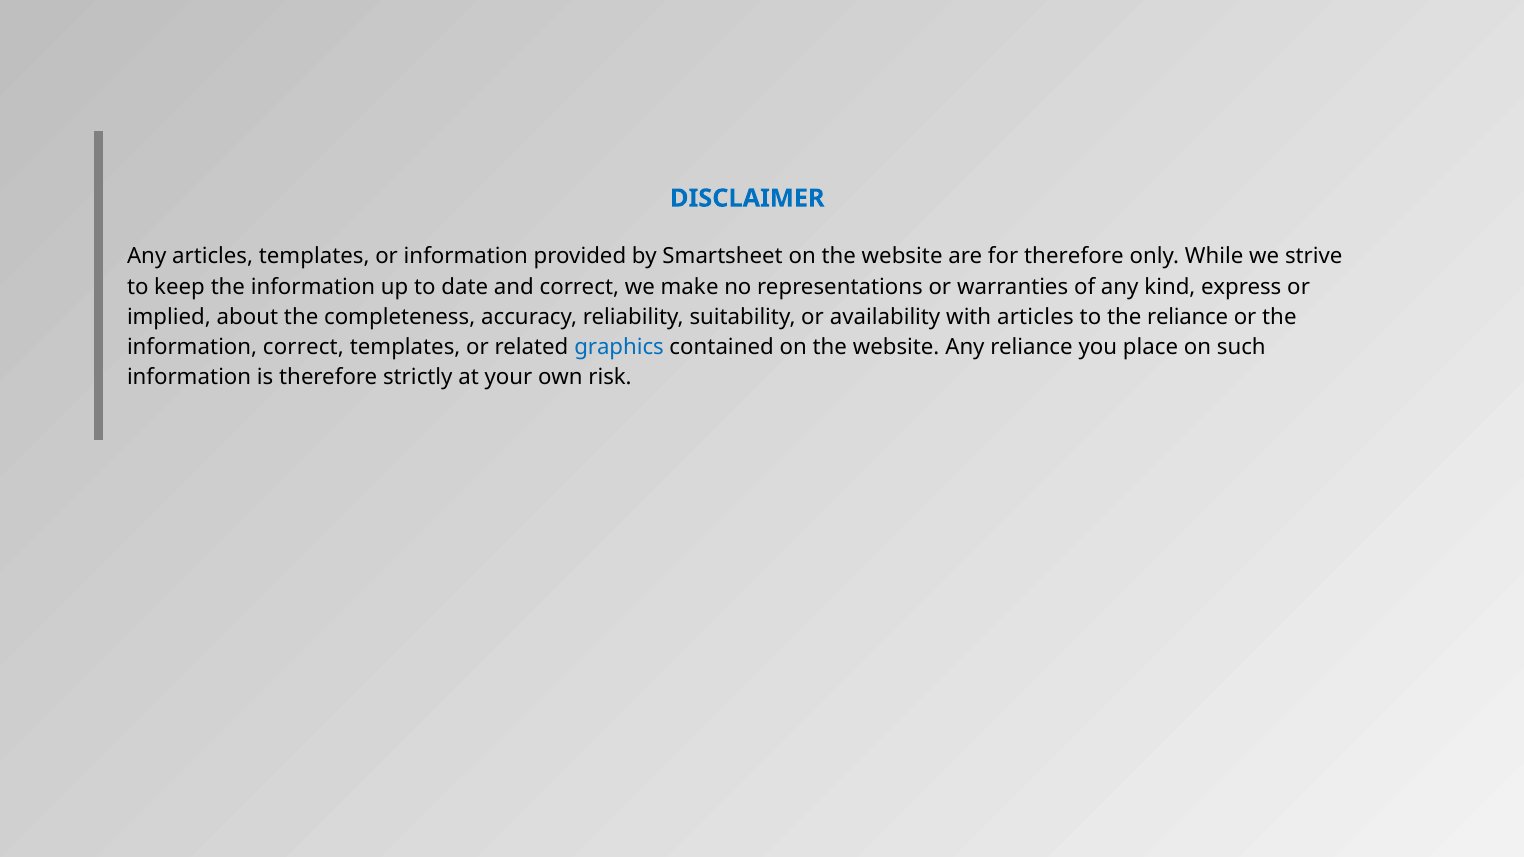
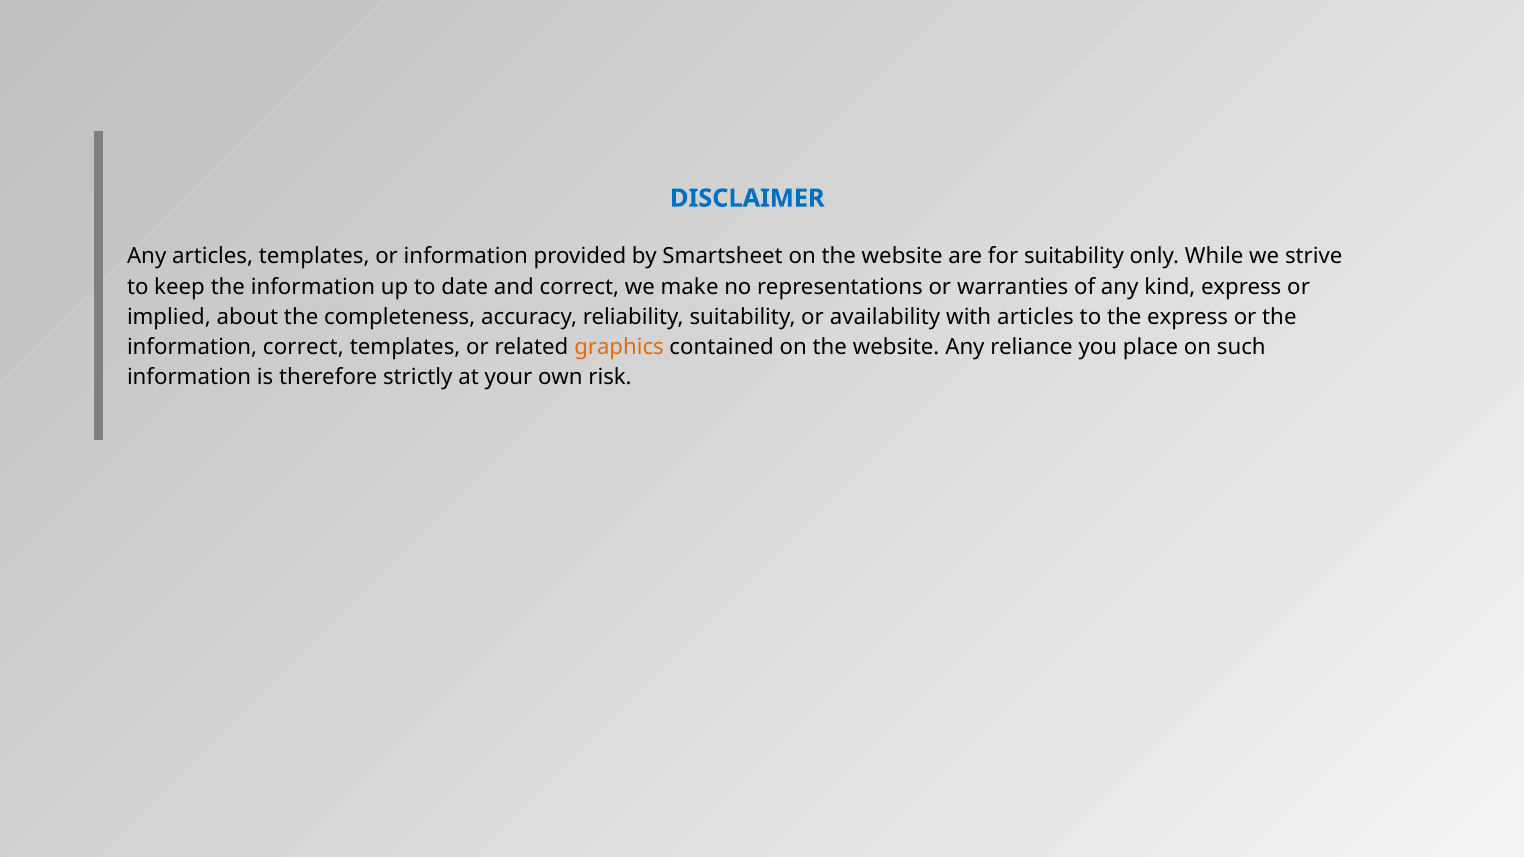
for therefore: therefore -> suitability
the reliance: reliance -> express
graphics colour: blue -> orange
